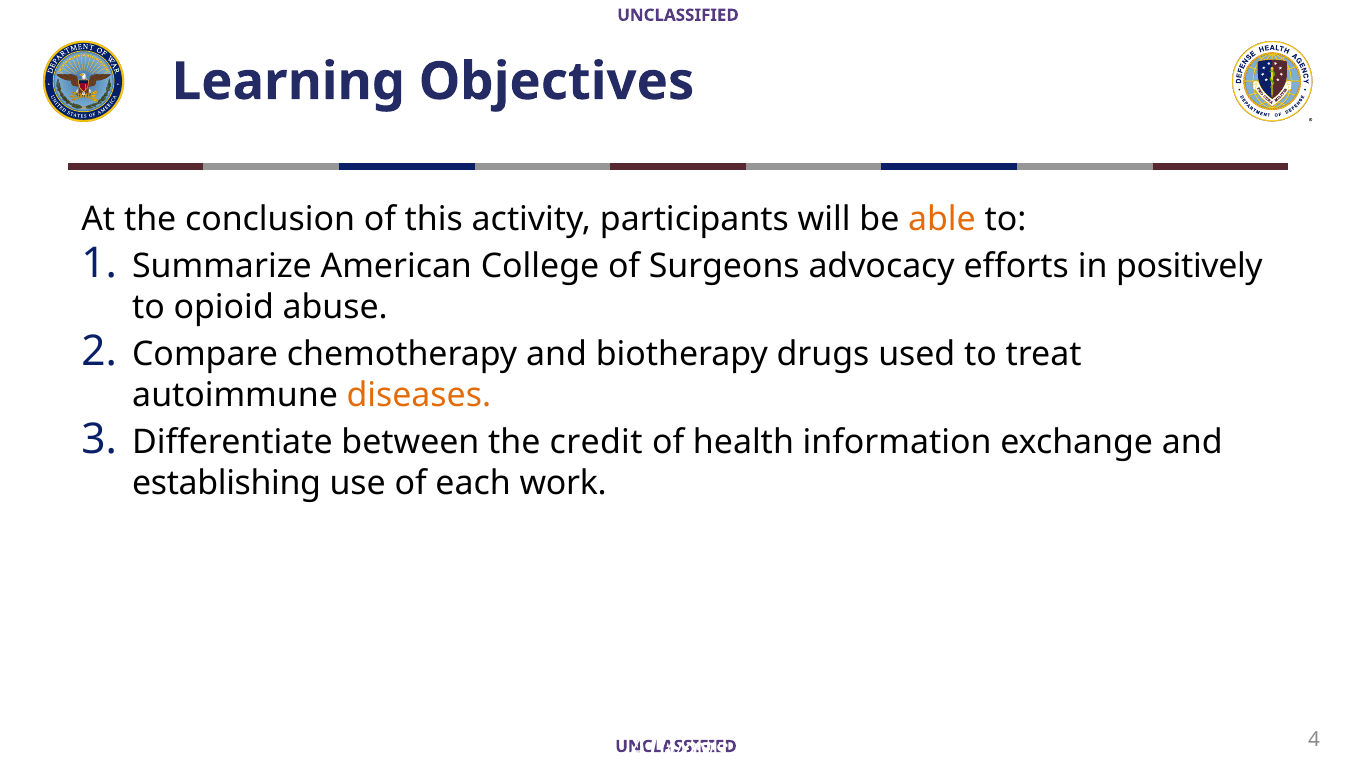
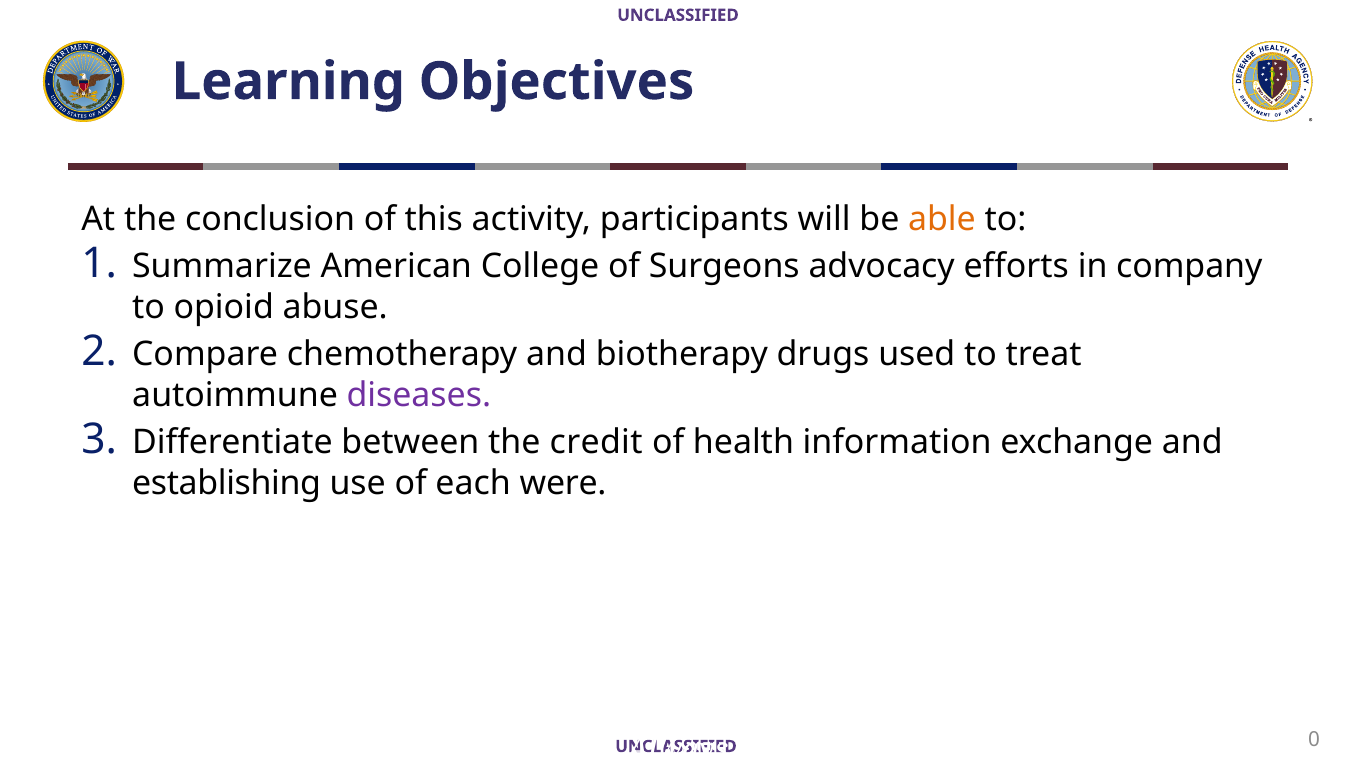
positively: positively -> company
diseases colour: orange -> purple
work: work -> were
4: 4 -> 0
